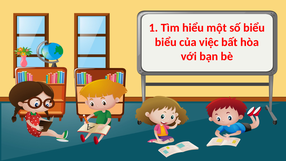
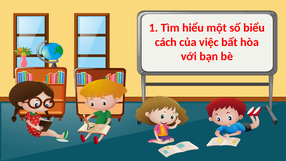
biểu at (166, 42): biểu -> cách
